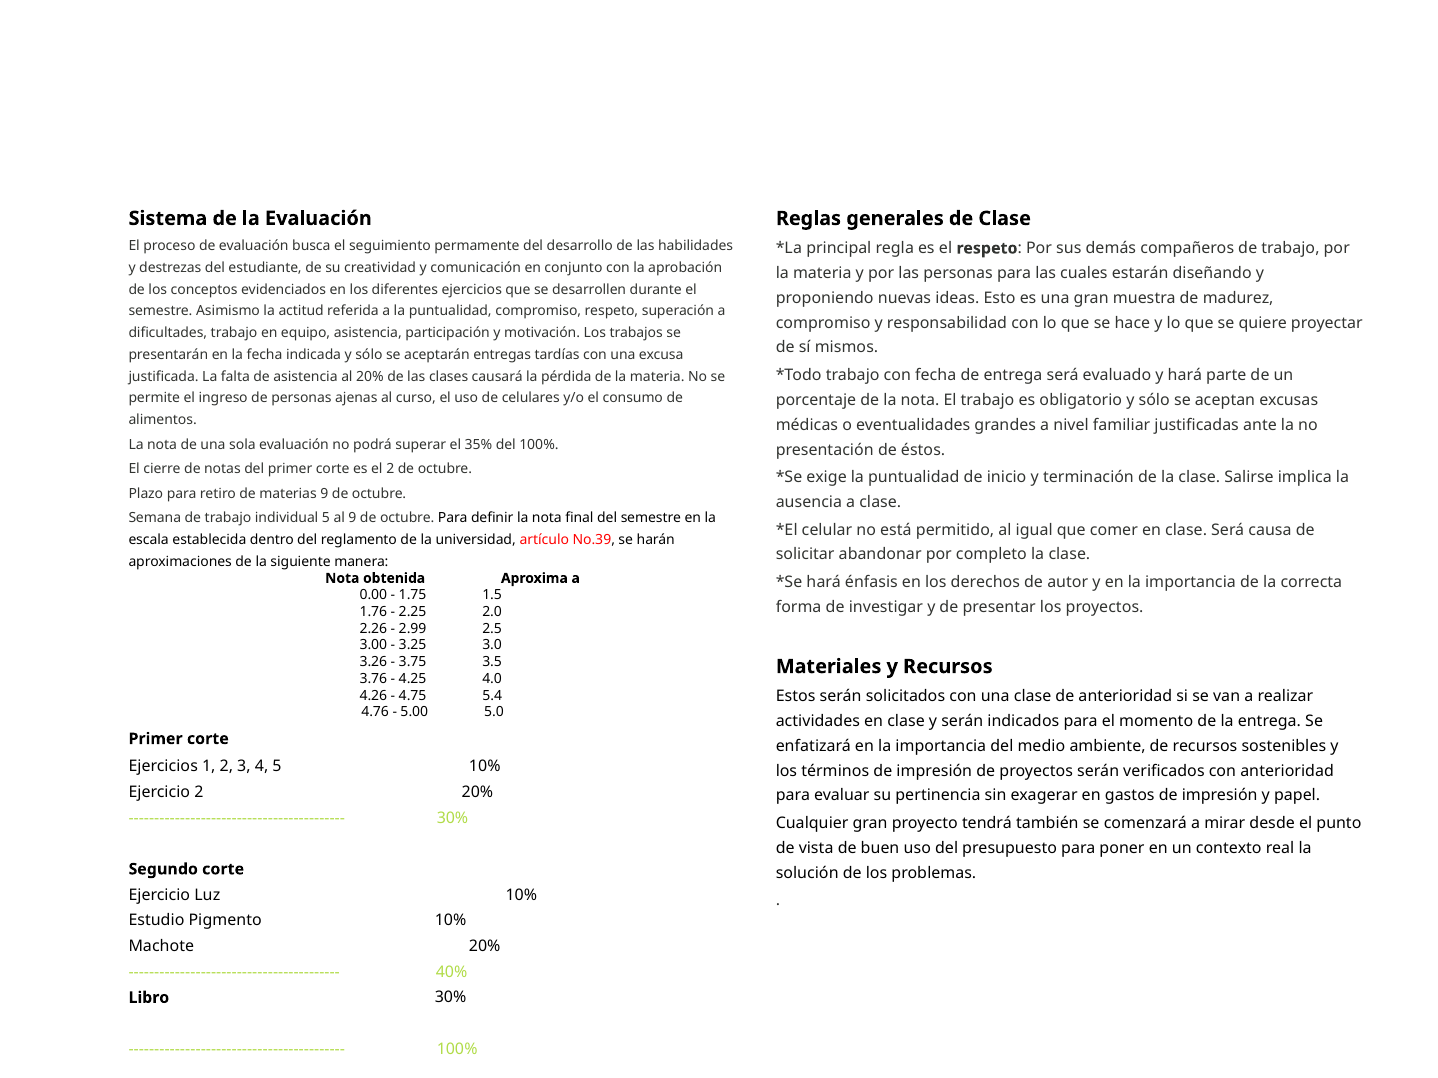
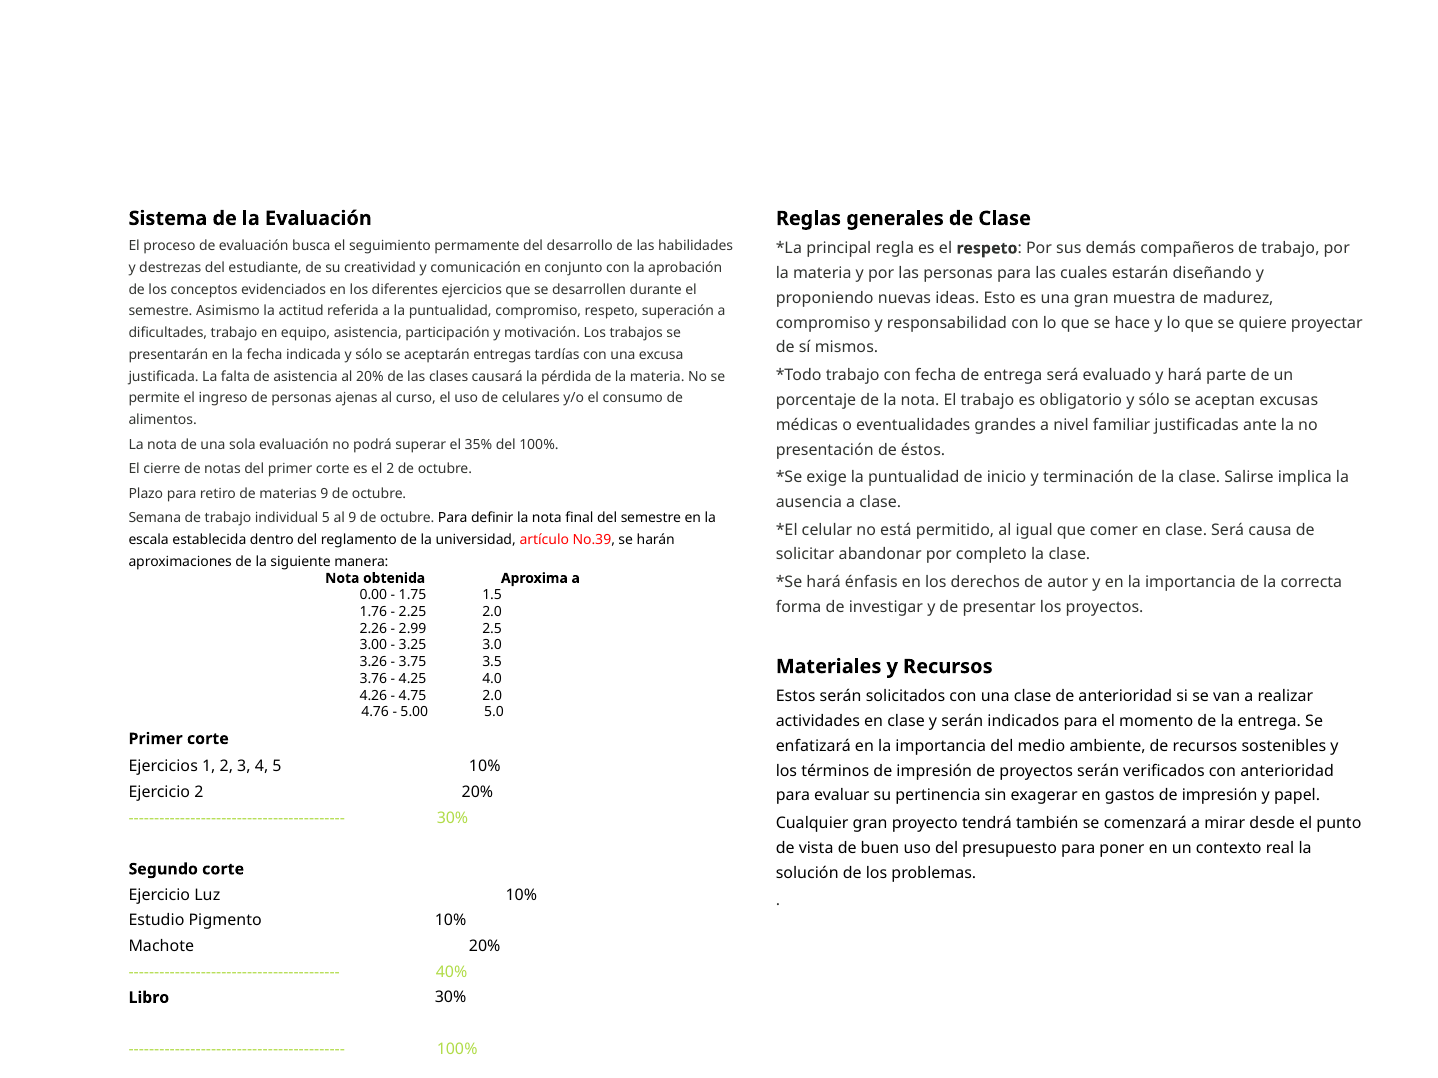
4.75 5.4: 5.4 -> 2.0
